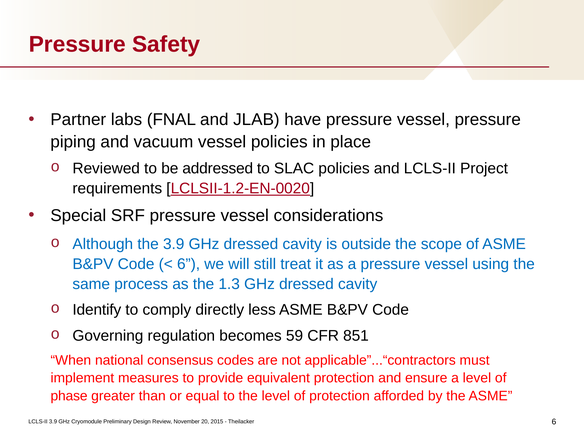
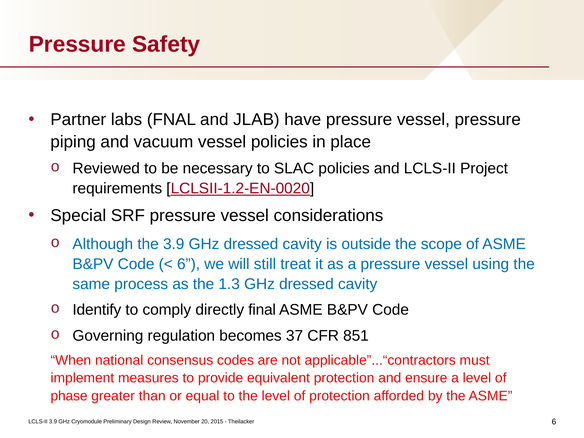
addressed: addressed -> necessary
less: less -> final
59: 59 -> 37
